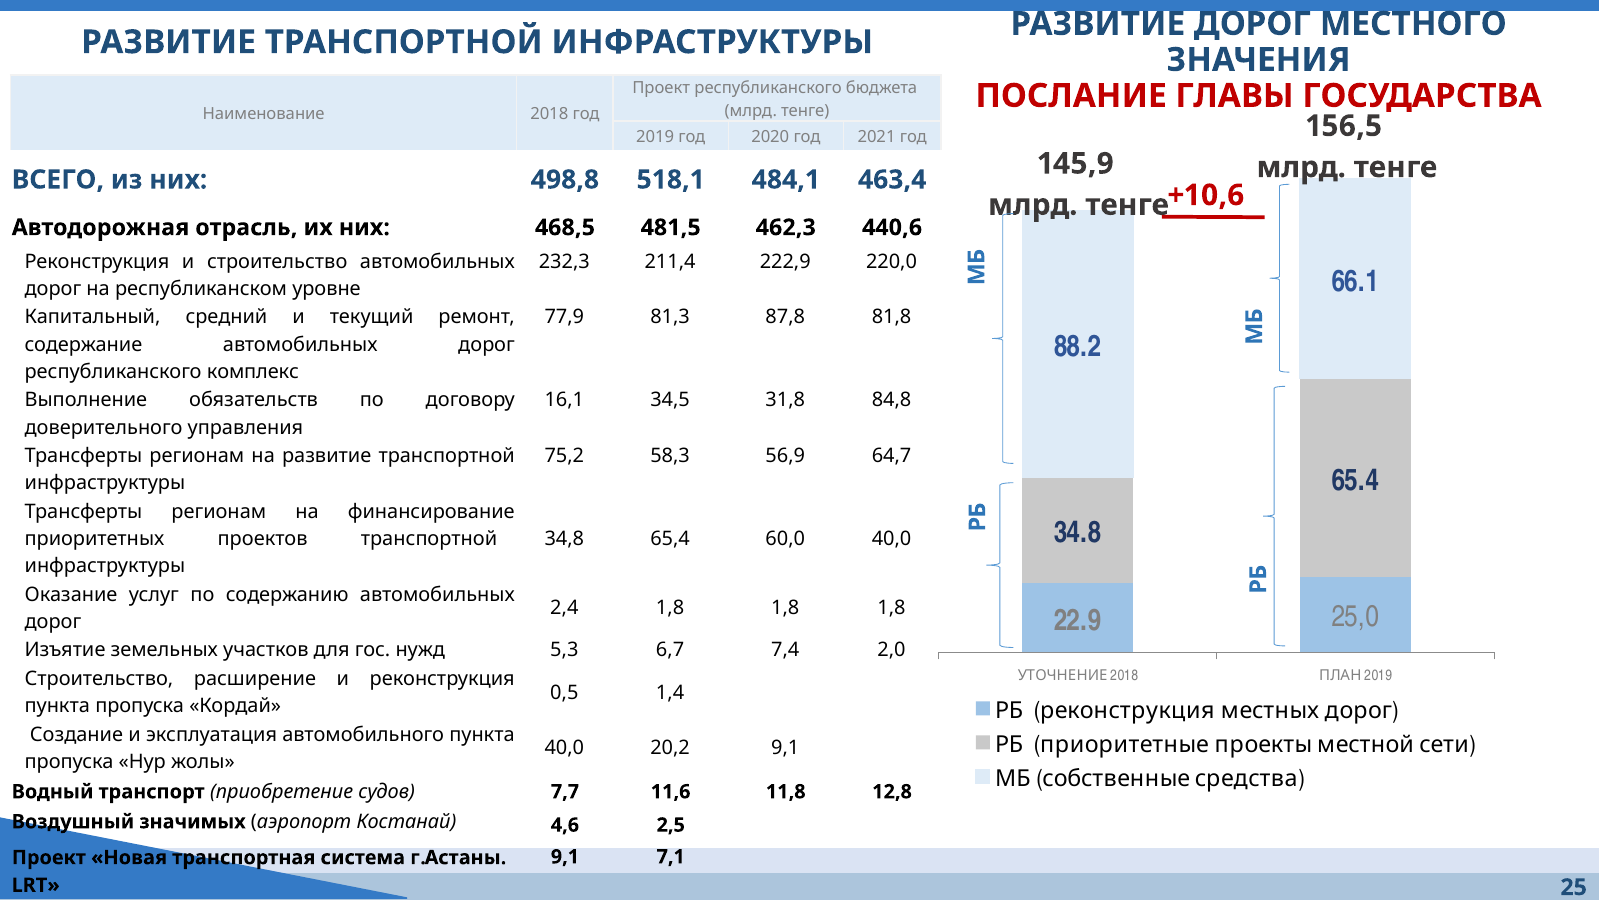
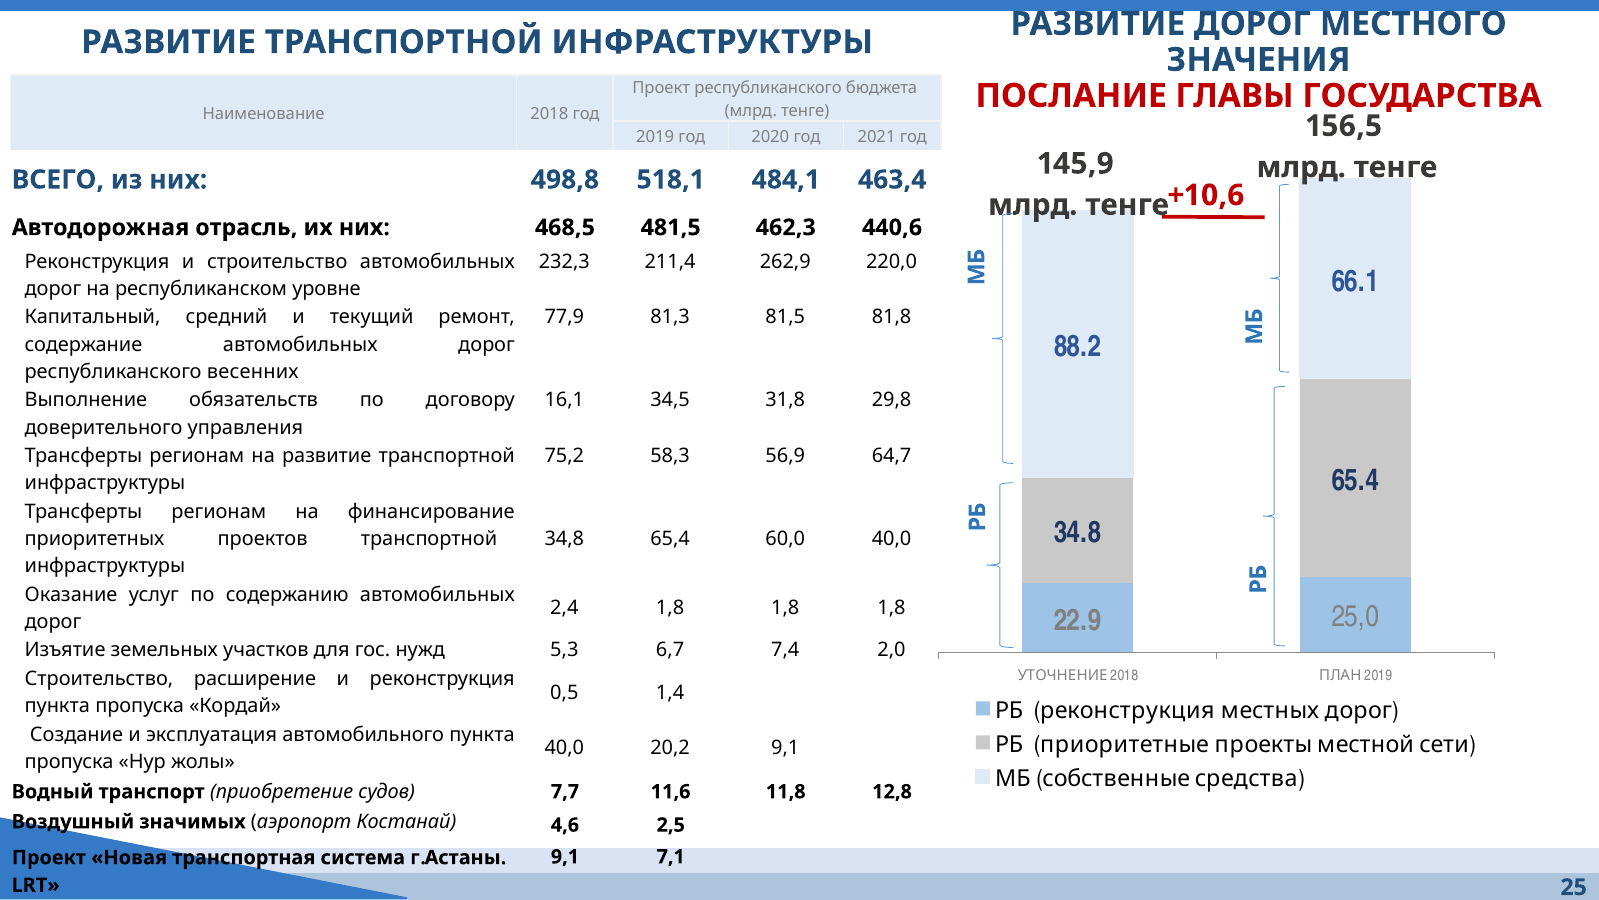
222,9: 222,9 -> 262,9
87,8: 87,8 -> 81,5
комплекс: комплекс -> весенних
84,8: 84,8 -> 29,8
